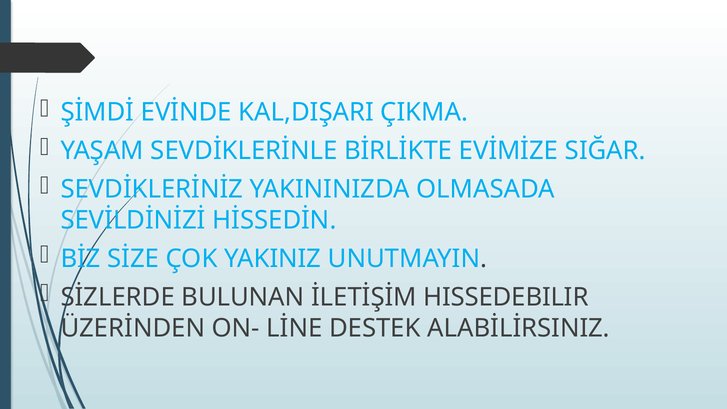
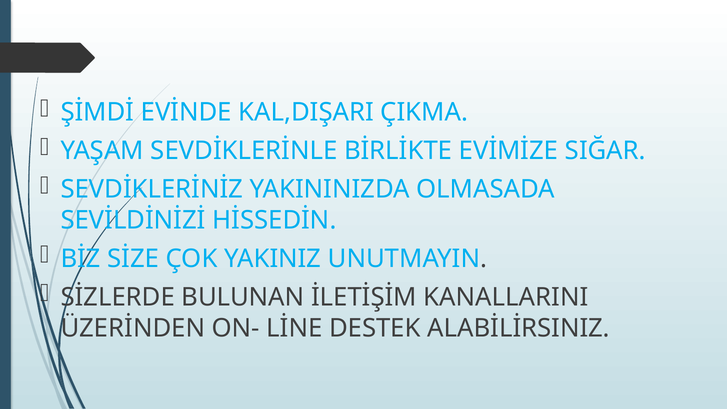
HISSEDEBILIR: HISSEDEBILIR -> KANALLARINI
